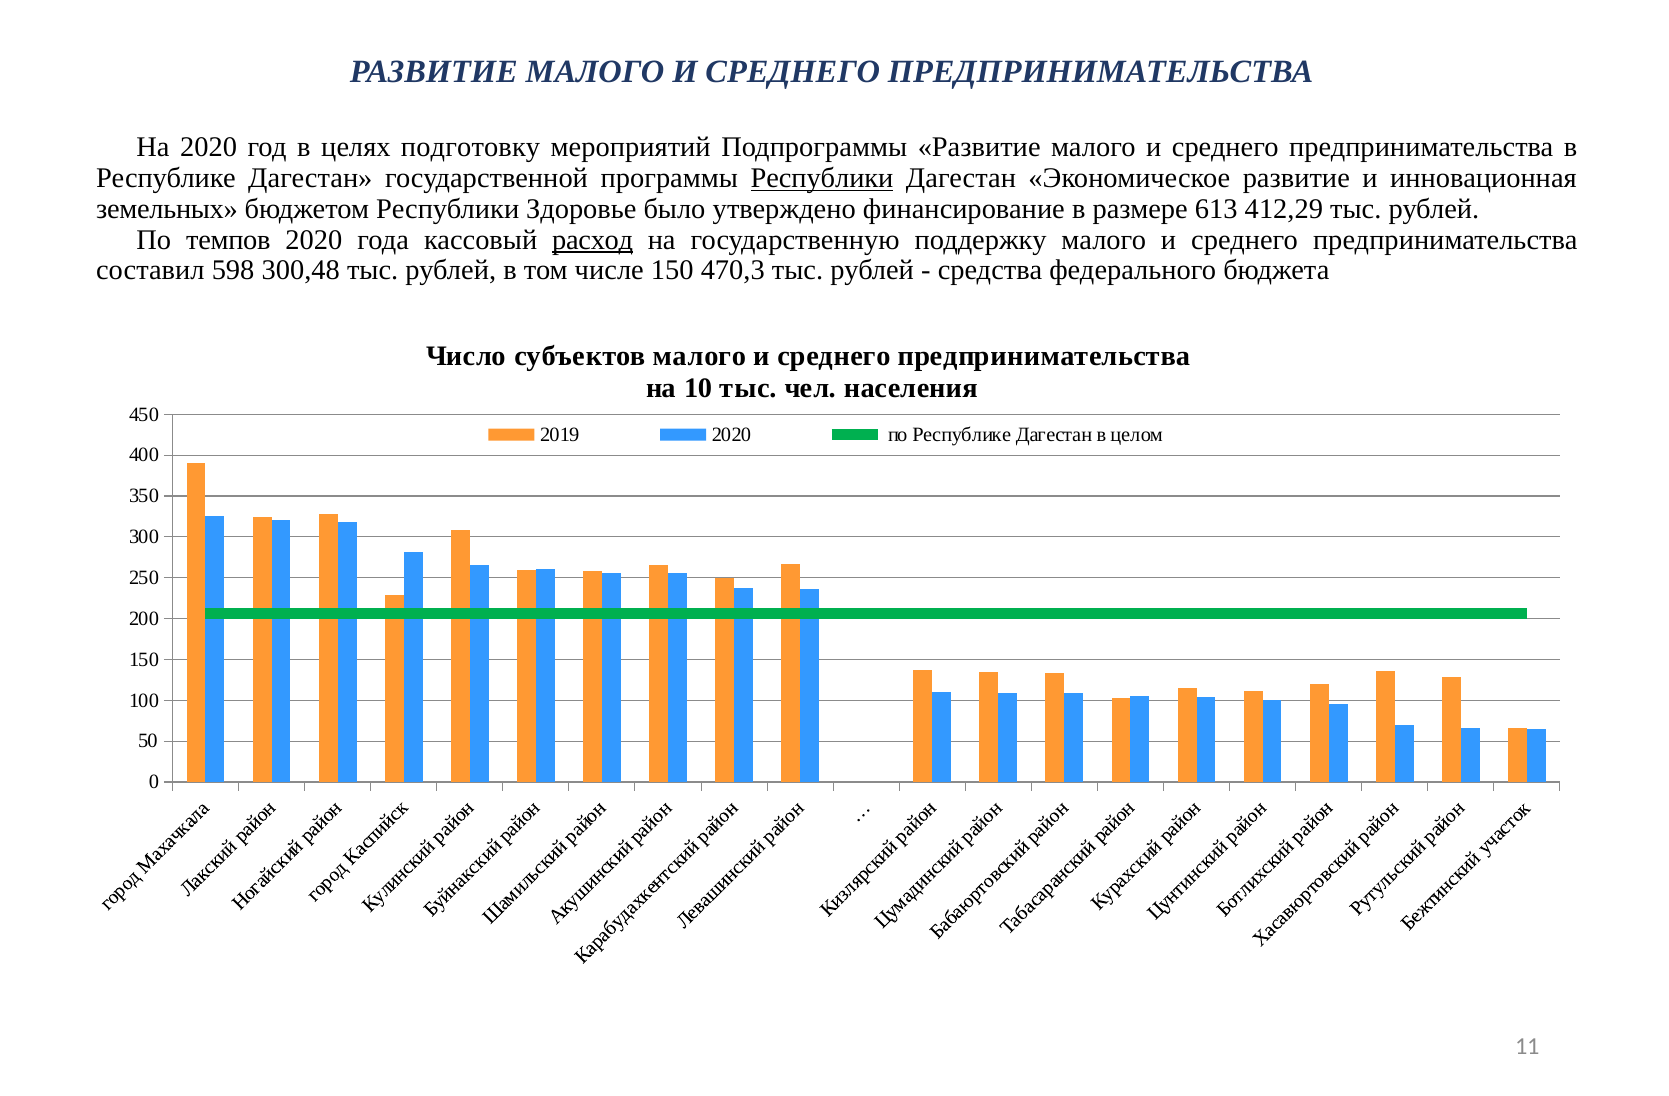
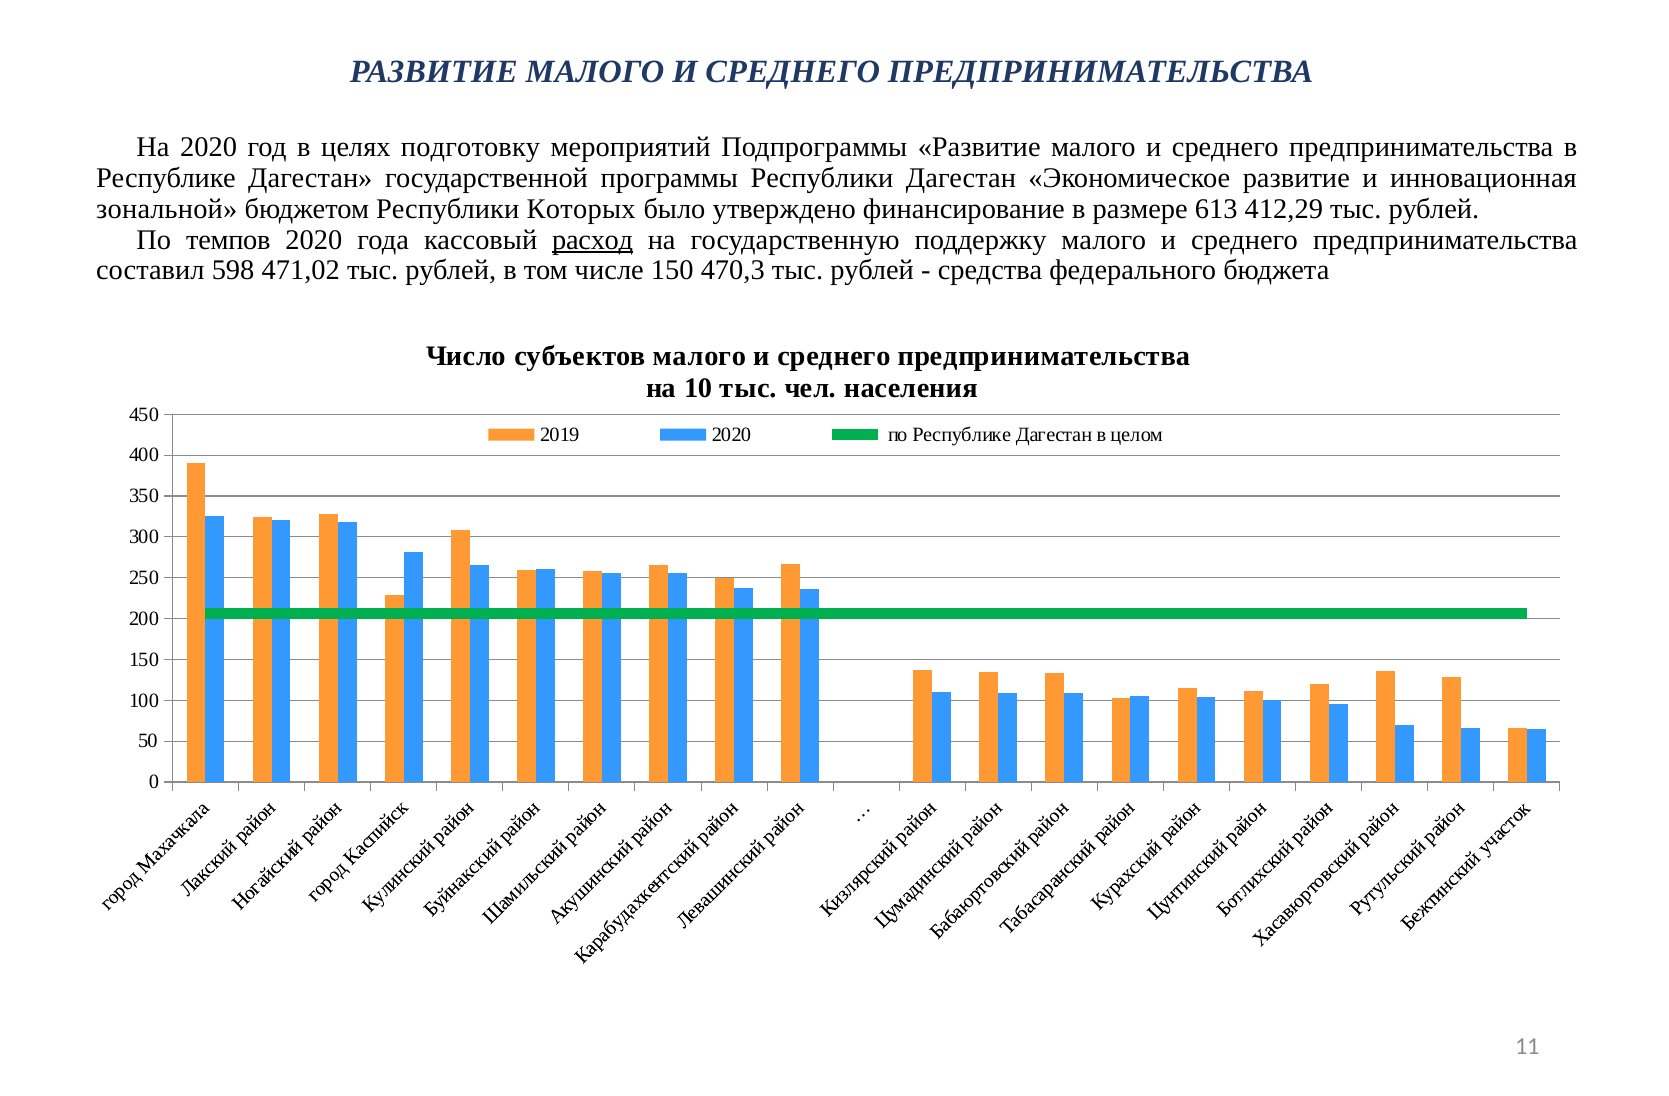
Республики at (822, 178) underline: present -> none
земельных: земельных -> зональной
Здоровье: Здоровье -> Которых
300,48: 300,48 -> 471,02
